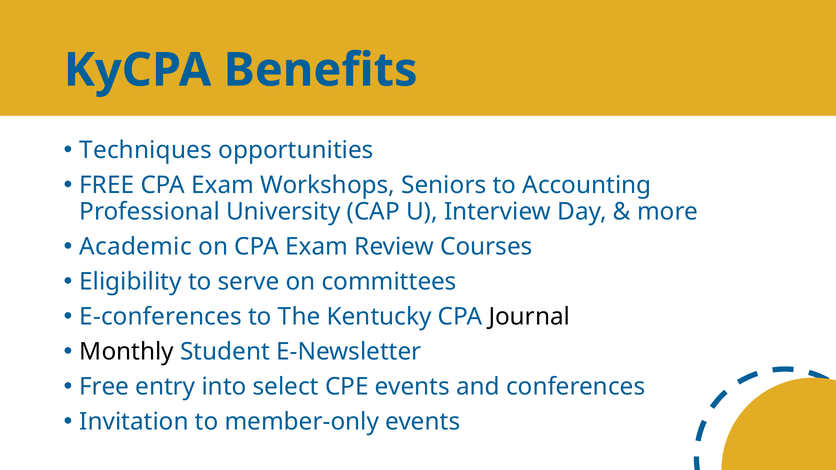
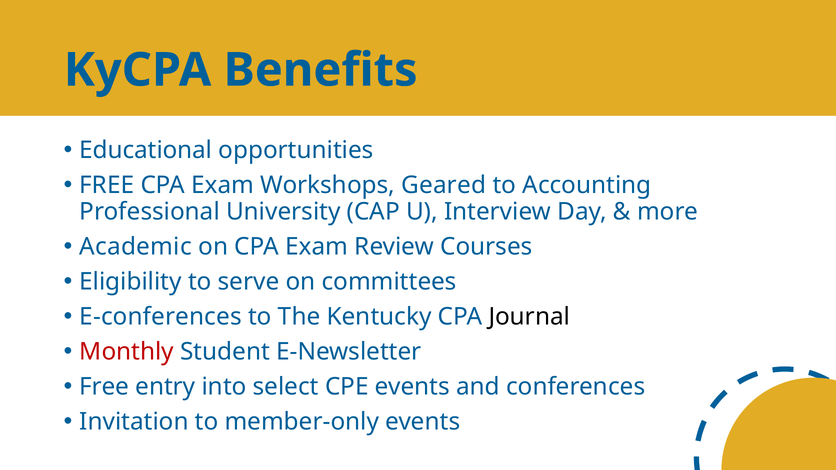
Techniques: Techniques -> Educational
Seniors: Seniors -> Geared
Monthly colour: black -> red
